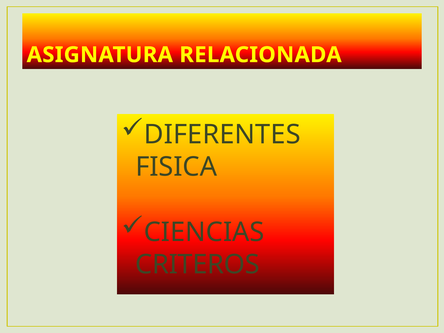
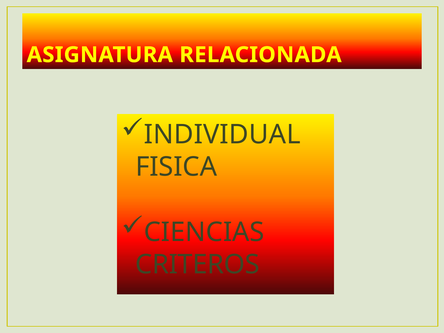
DIFERENTES: DIFERENTES -> INDIVIDUAL
